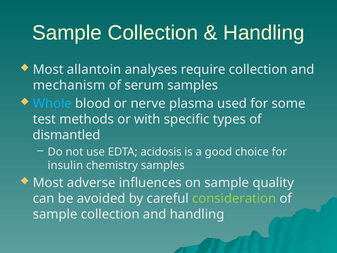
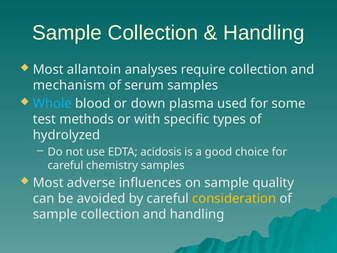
nerve: nerve -> down
dismantled: dismantled -> hydrolyzed
insulin at (65, 165): insulin -> careful
consideration colour: light green -> yellow
